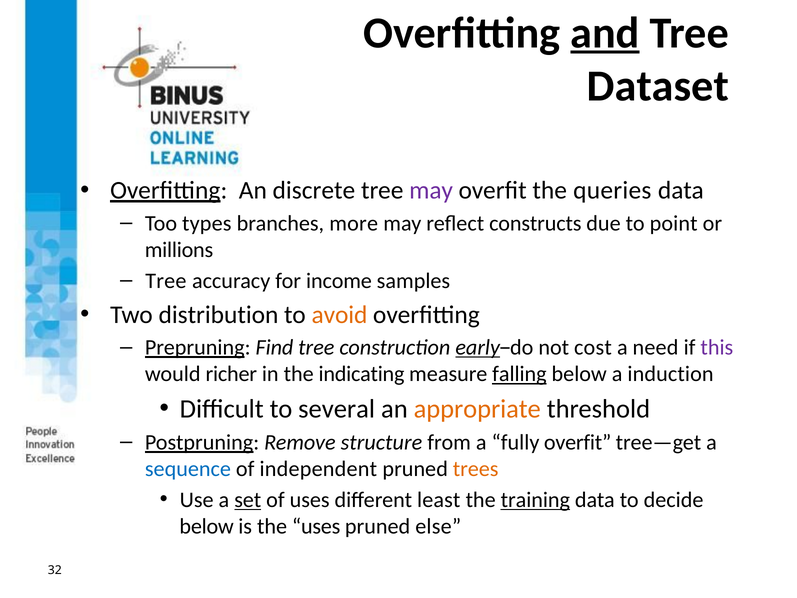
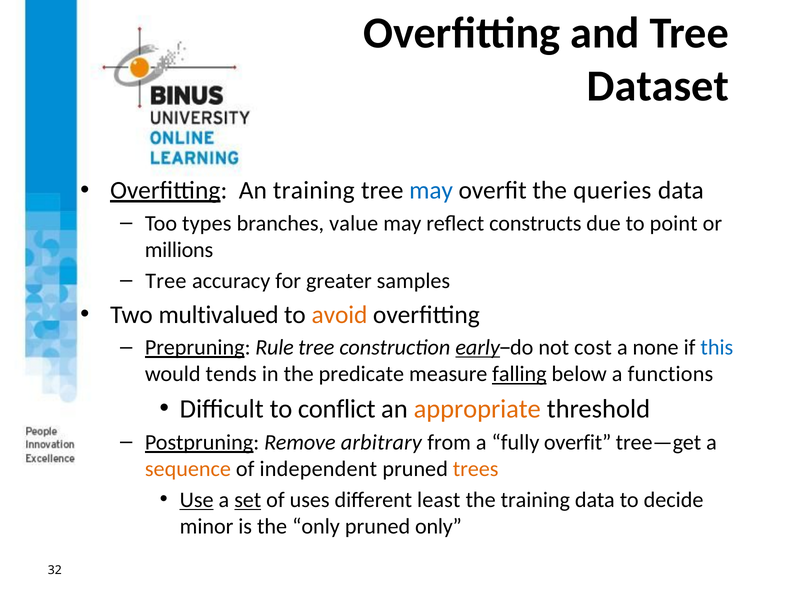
and underline: present -> none
An discrete: discrete -> training
may at (431, 190) colour: purple -> blue
more: more -> value
income: income -> greater
distribution: distribution -> multivalued
Find: Find -> Rule
need: need -> none
this colour: purple -> blue
richer: richer -> tends
indicating: indicating -> predicate
induction: induction -> functions
several: several -> conflict
structure: structure -> arbitrary
sequence colour: blue -> orange
Use underline: none -> present
training at (535, 500) underline: present -> none
below at (207, 526): below -> minor
the uses: uses -> only
pruned else: else -> only
